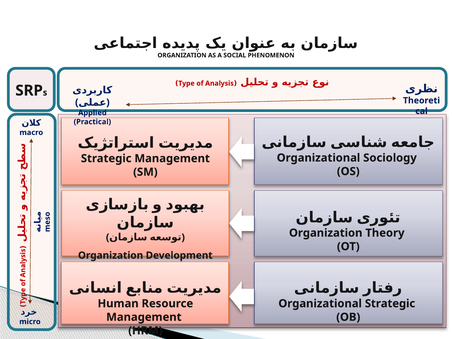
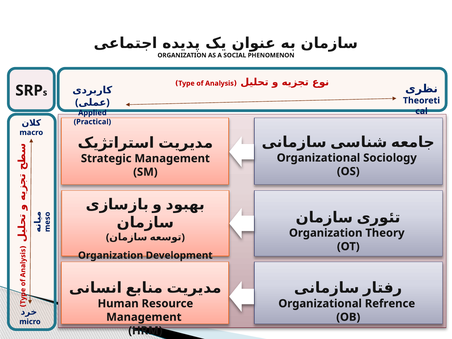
Organizational Strategic: Strategic -> Refrence
